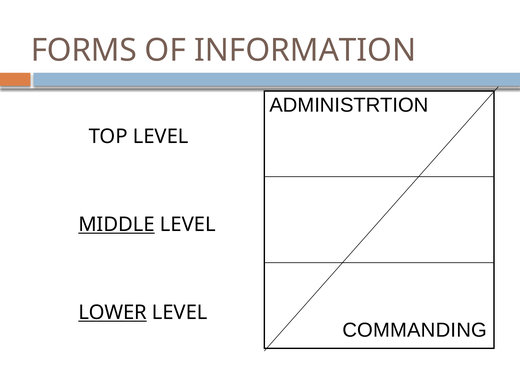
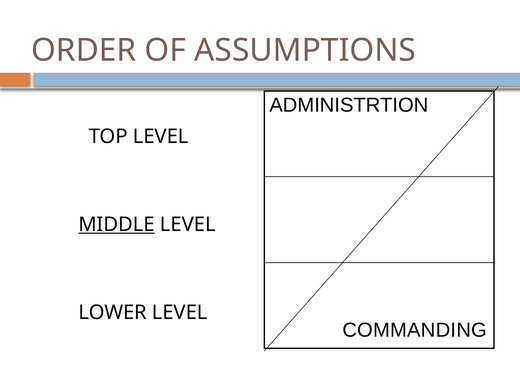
FORMS: FORMS -> ORDER
INFORMATION: INFORMATION -> ASSUMPTIONS
LOWER underline: present -> none
